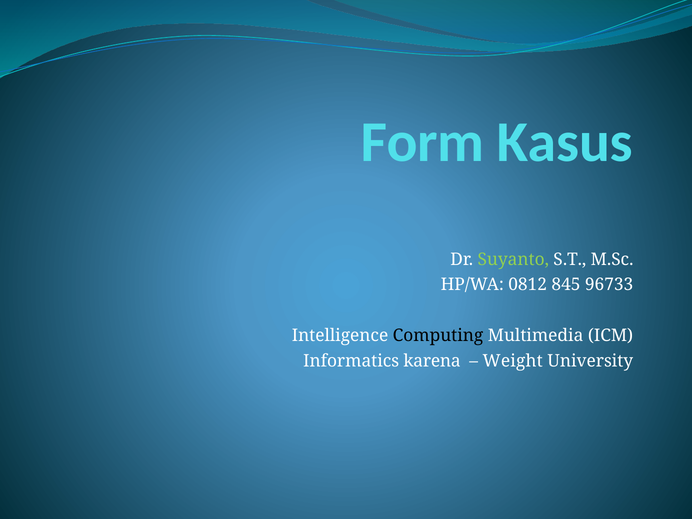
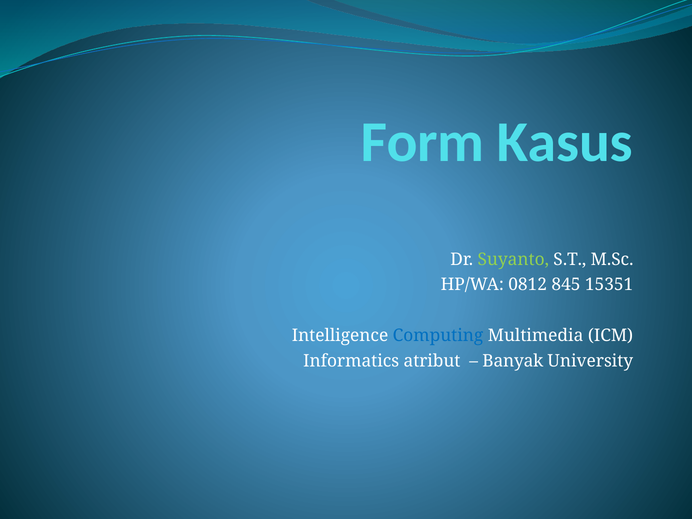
96733: 96733 -> 15351
Computing colour: black -> blue
karena: karena -> atribut
Weight: Weight -> Banyak
